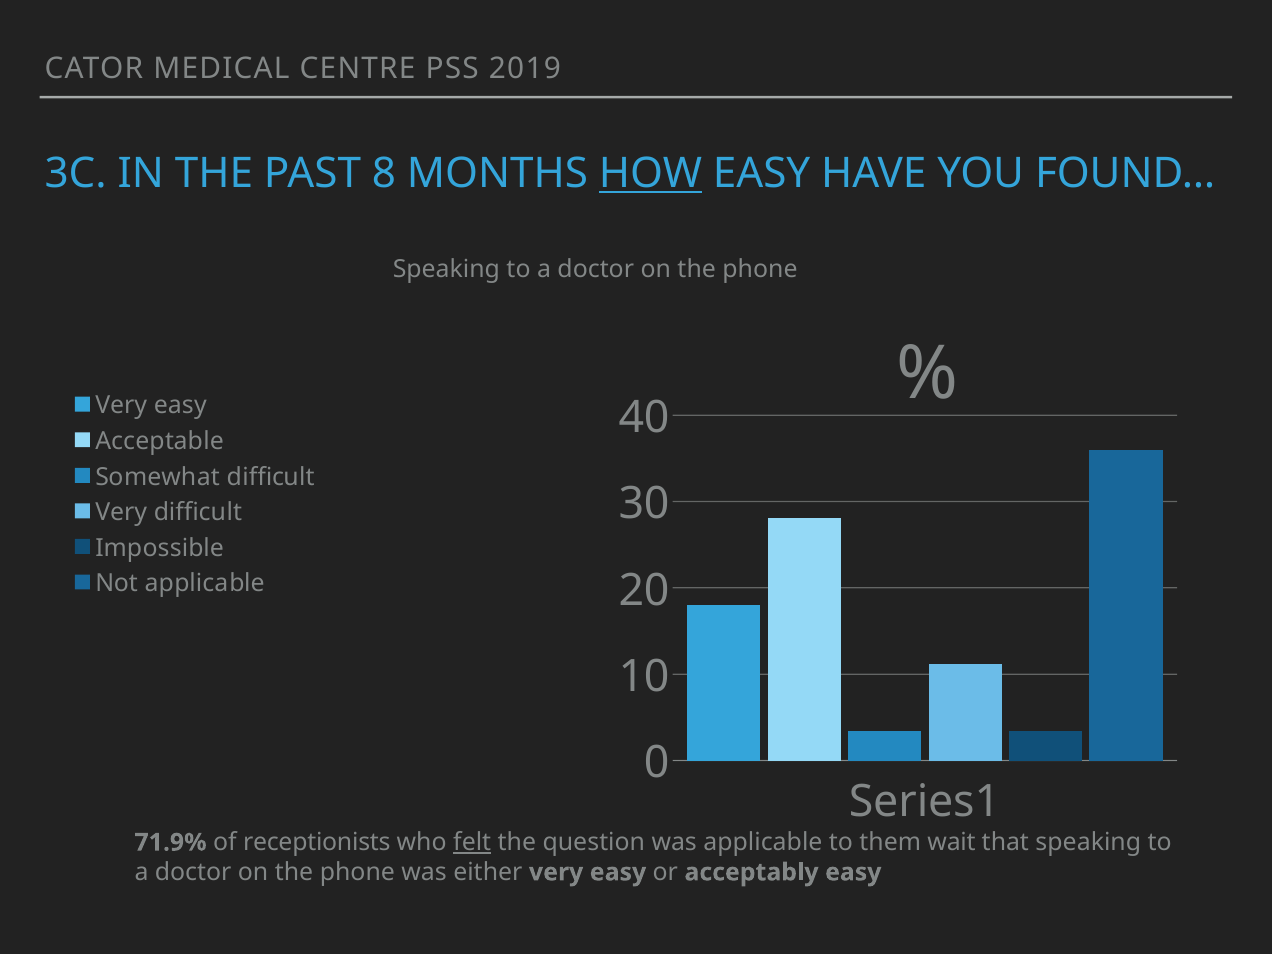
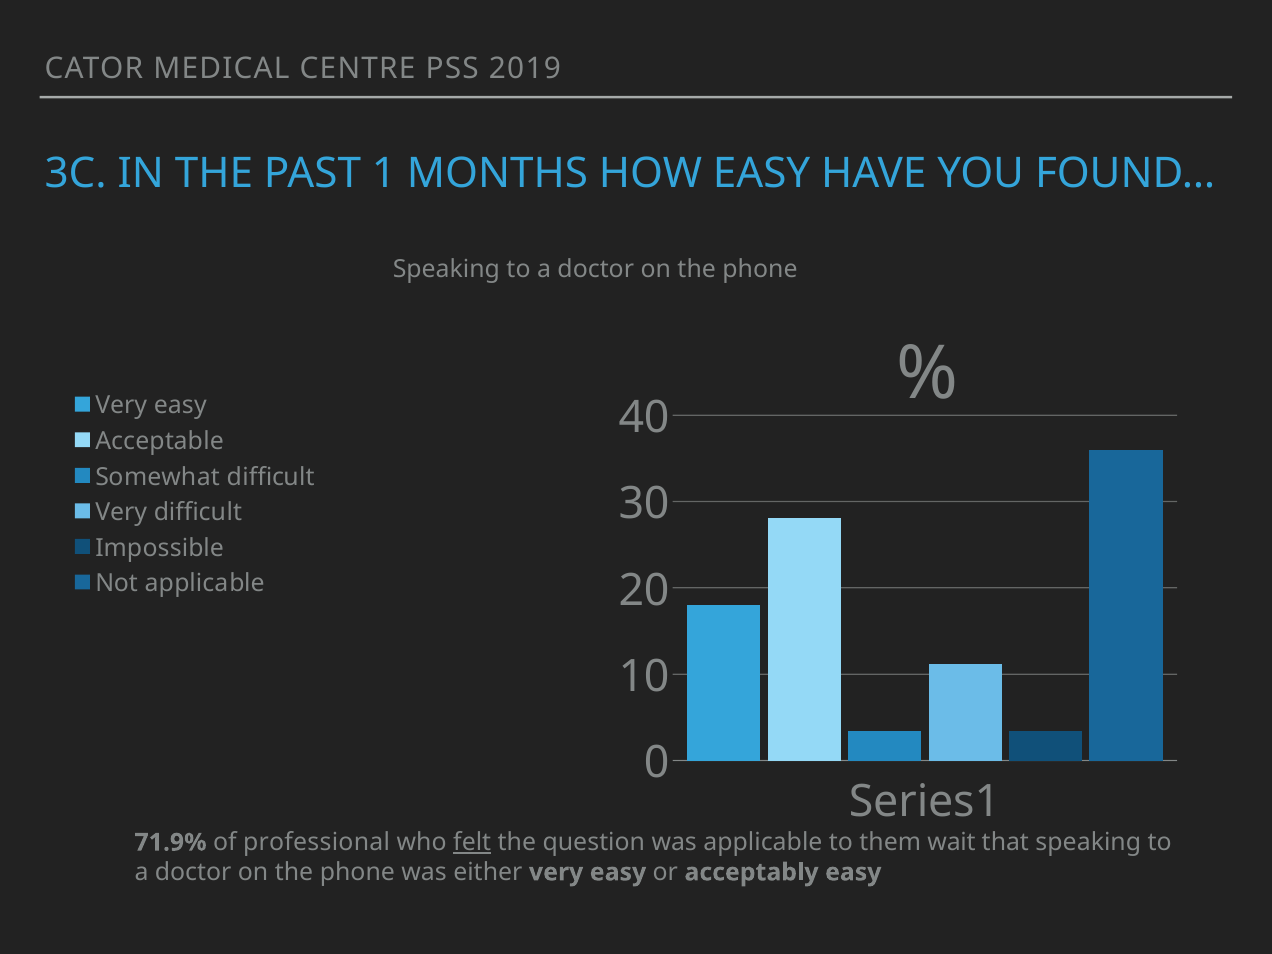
8: 8 -> 1
HOW underline: present -> none
receptionists: receptionists -> professional
